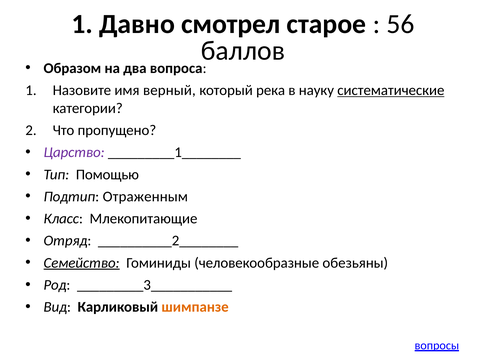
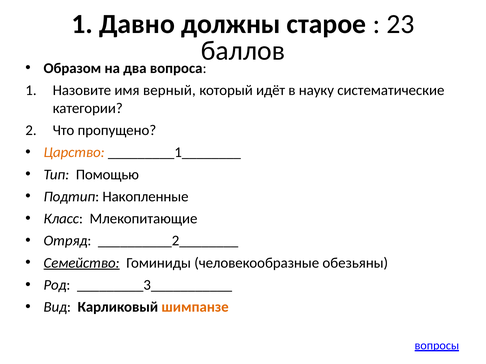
смотрел: смотрел -> должны
56: 56 -> 23
река: река -> идёт
систематические underline: present -> none
Царство colour: purple -> orange
Отраженным: Отраженным -> Накопленные
